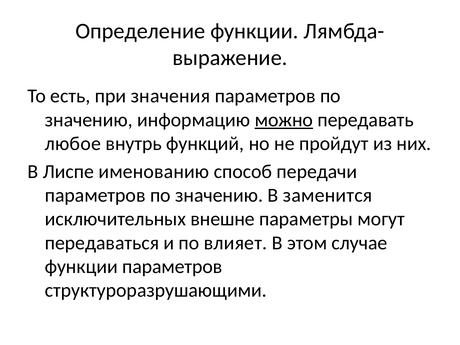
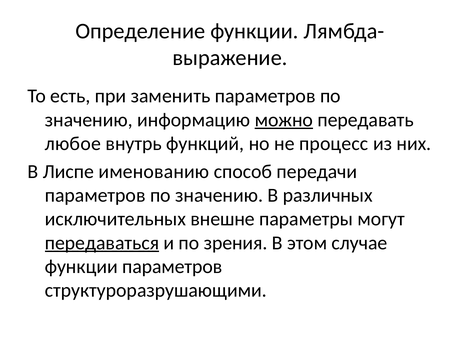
значения: значения -> заменить
пройдут: пройдут -> процесс
заменится: заменится -> различных
передаваться underline: none -> present
влияет: влияет -> зрения
